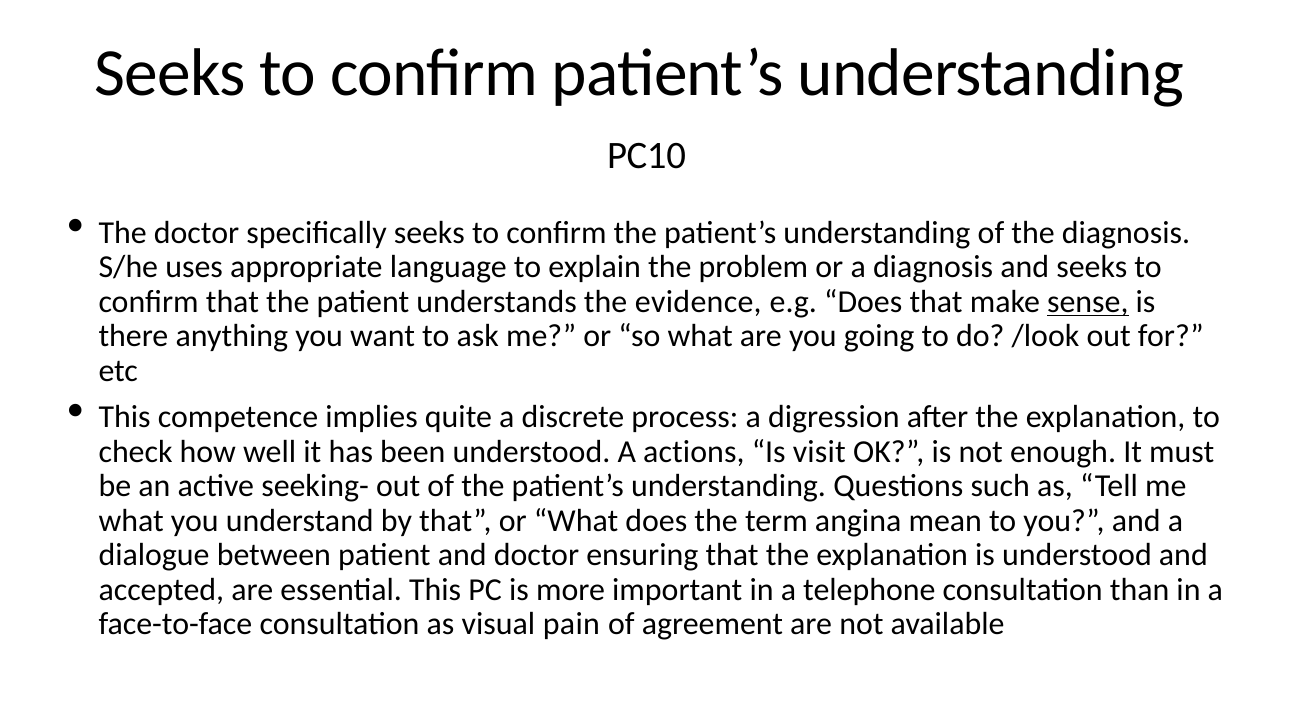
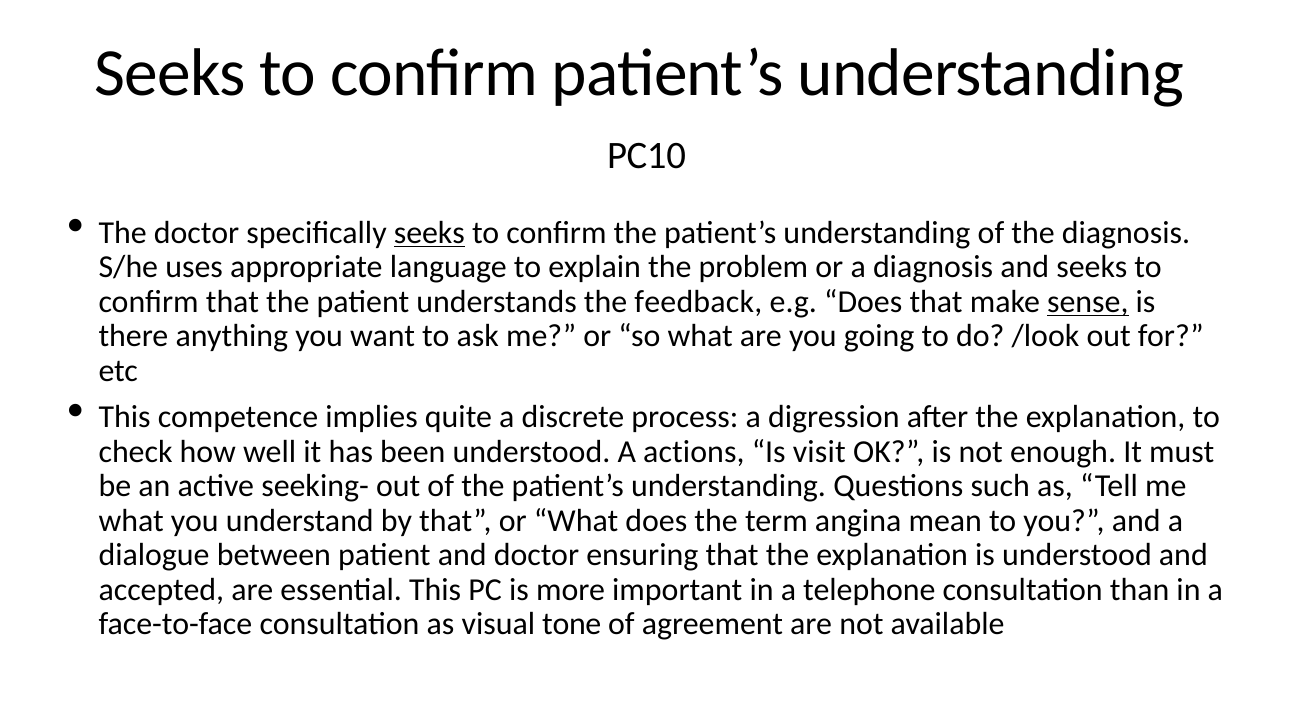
seeks at (429, 233) underline: none -> present
evidence: evidence -> feedback
pain: pain -> tone
